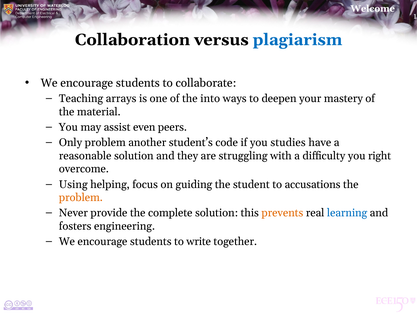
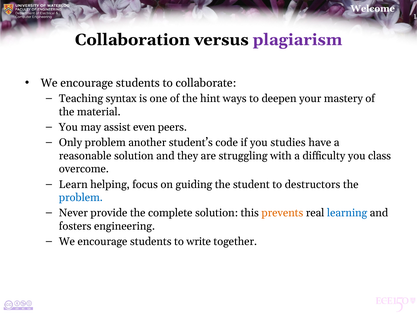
plagiarism colour: blue -> purple
arrays: arrays -> syntax
into: into -> hint
right: right -> class
Using: Using -> Learn
accusations: accusations -> destructors
problem at (81, 197) colour: orange -> blue
